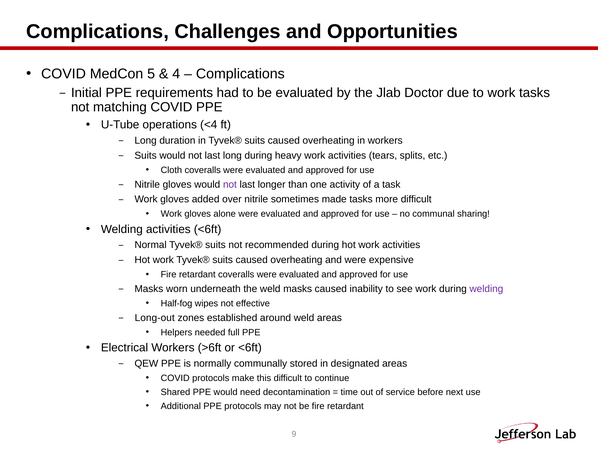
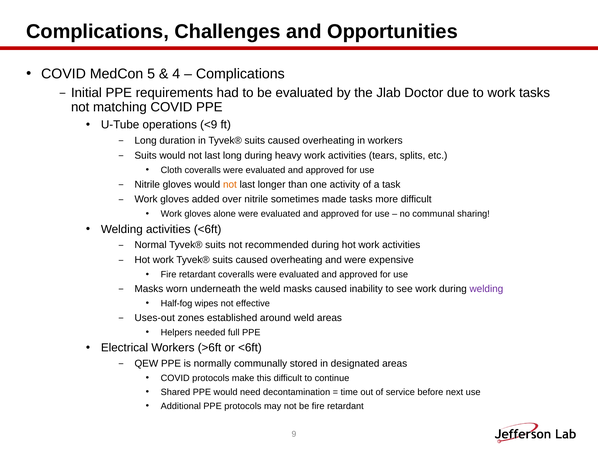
<4: <4 -> <9
not at (230, 184) colour: purple -> orange
Long-out: Long-out -> Uses-out
